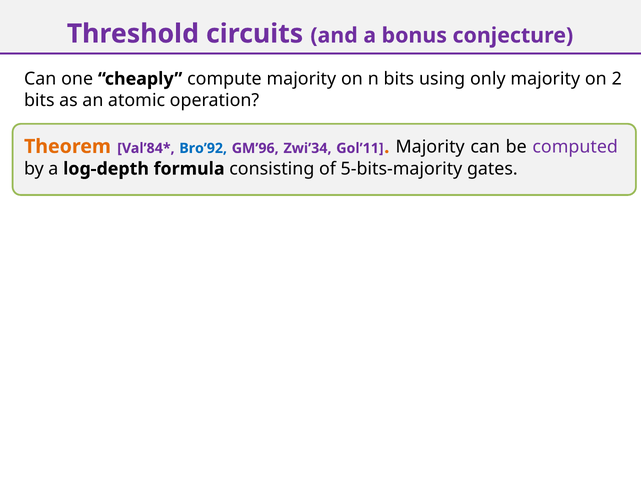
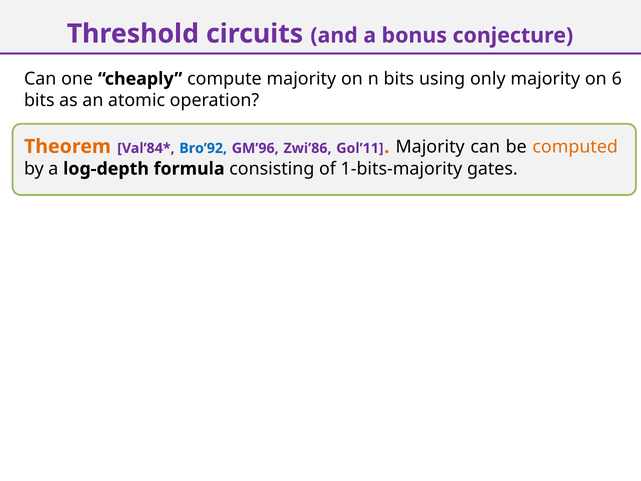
2: 2 -> 6
Zwi’34: Zwi’34 -> Zwi’86
computed colour: purple -> orange
5-bits-majority: 5-bits-majority -> 1-bits-majority
